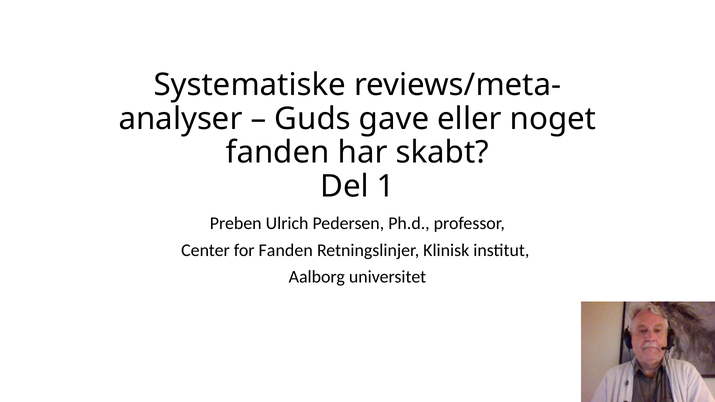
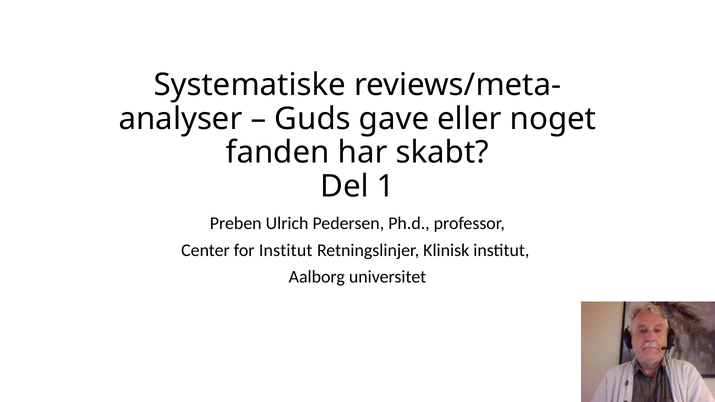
for Fanden: Fanden -> Institut
